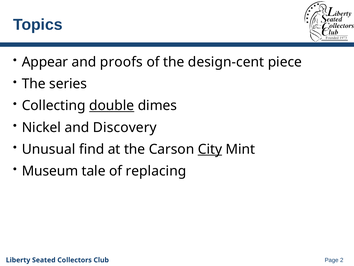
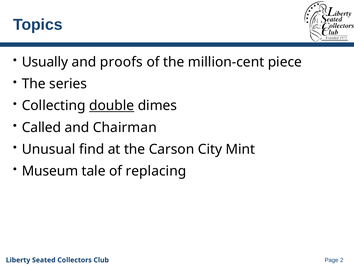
Appear: Appear -> Usually
design-cent: design-cent -> million-cent
Nickel: Nickel -> Called
Discovery: Discovery -> Chairman
City underline: present -> none
